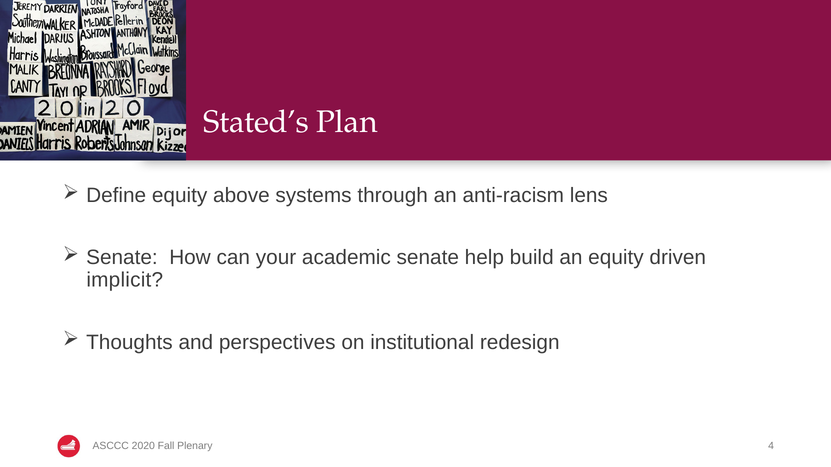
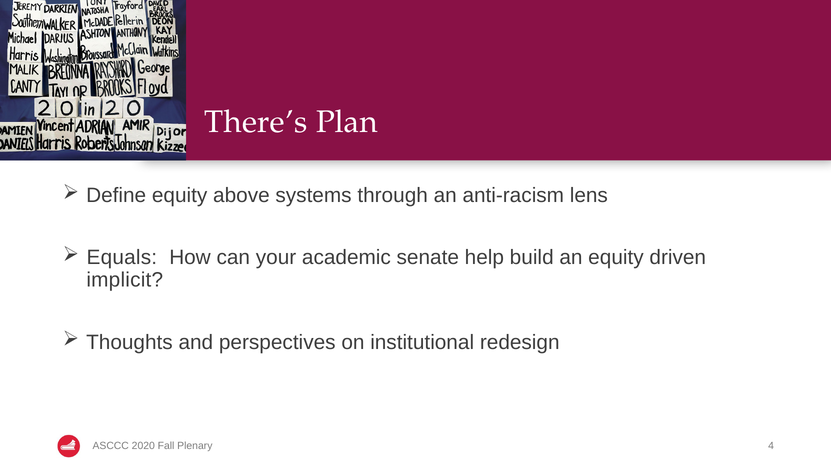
Stated’s: Stated’s -> There’s
Senate at (122, 258): Senate -> Equals
